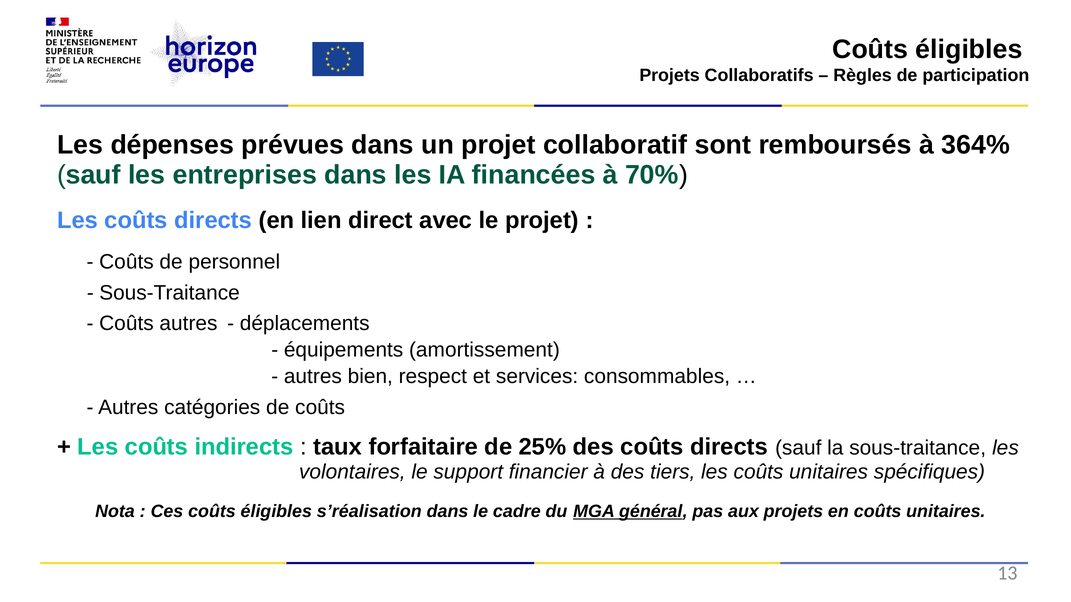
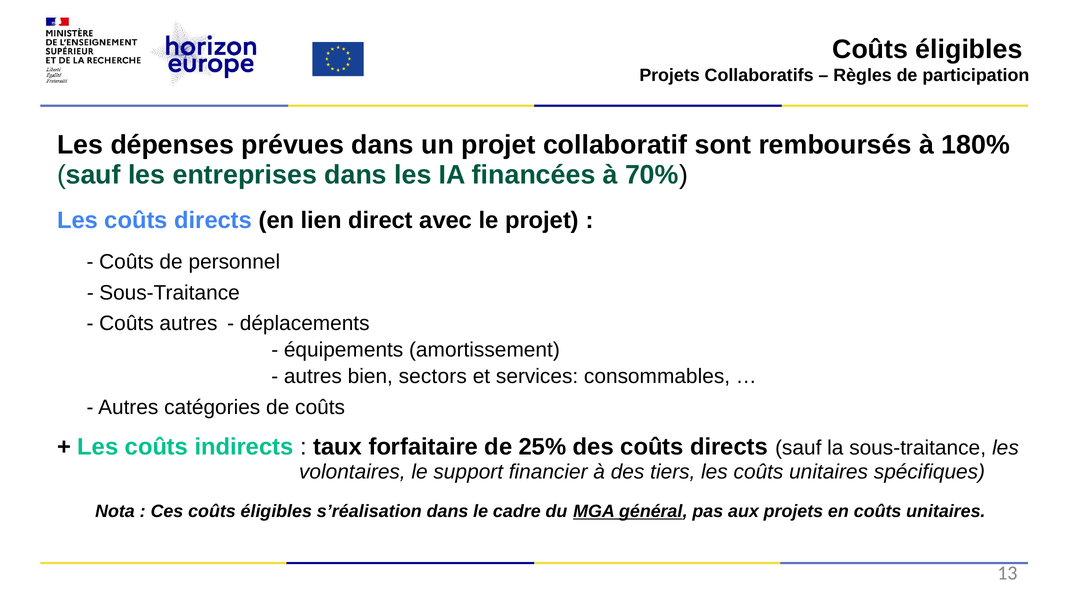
364%: 364% -> 180%
respect: respect -> sectors
